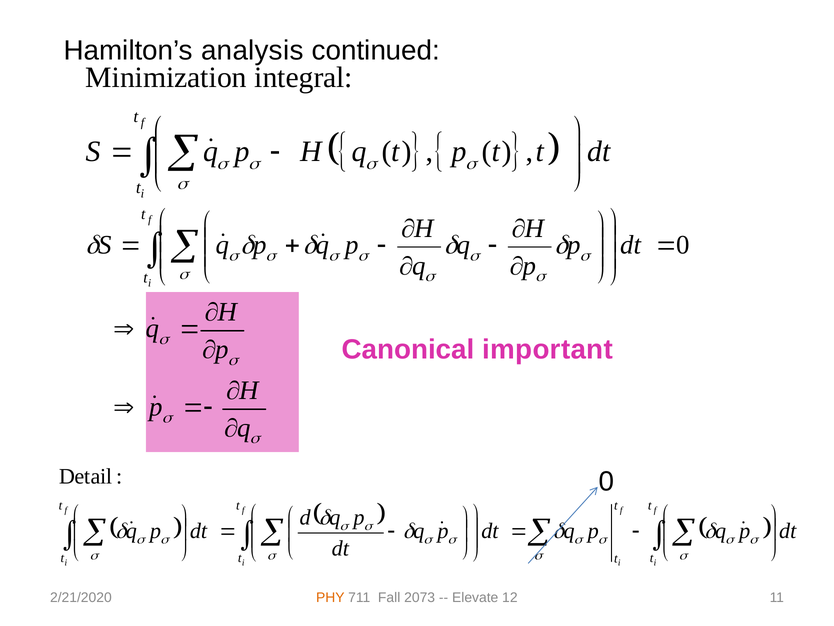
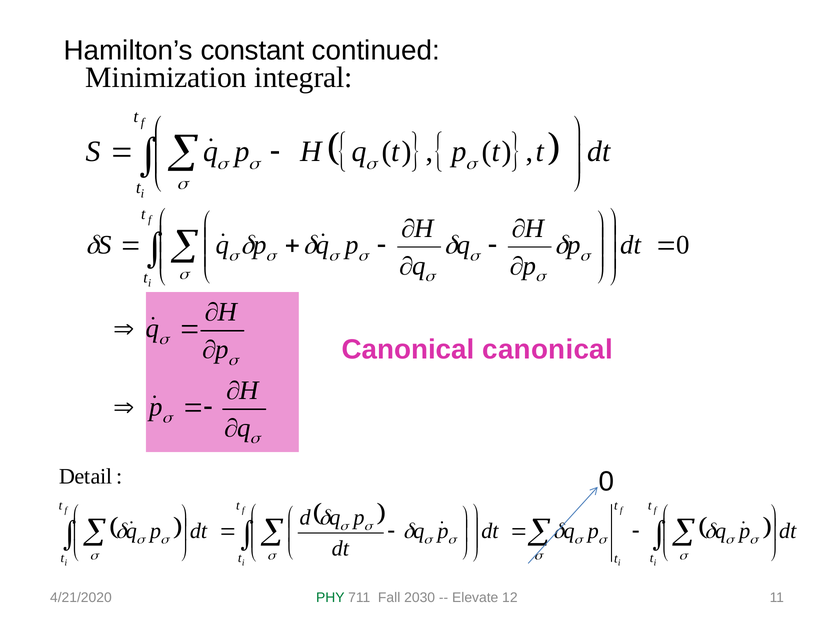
analysis: analysis -> constant
Canonical important: important -> canonical
2/21/2020: 2/21/2020 -> 4/21/2020
PHY colour: orange -> green
2073: 2073 -> 2030
